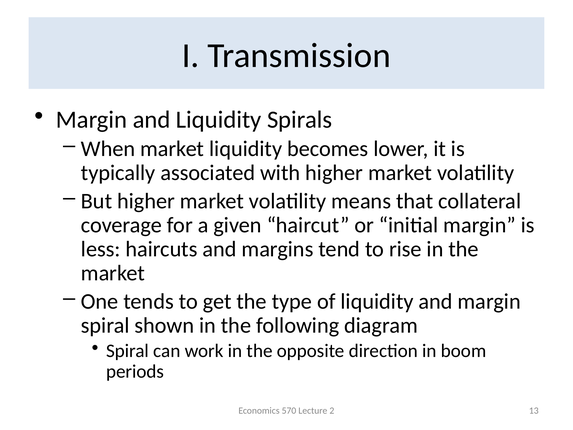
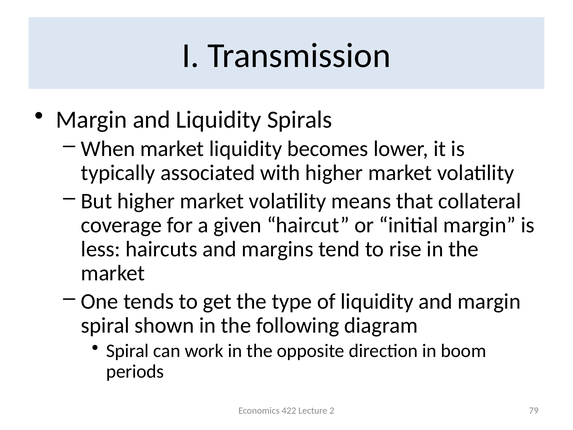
570: 570 -> 422
13: 13 -> 79
